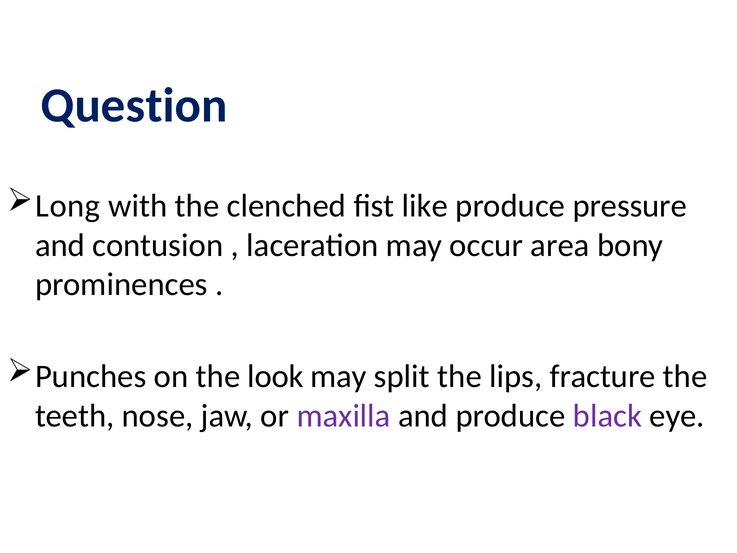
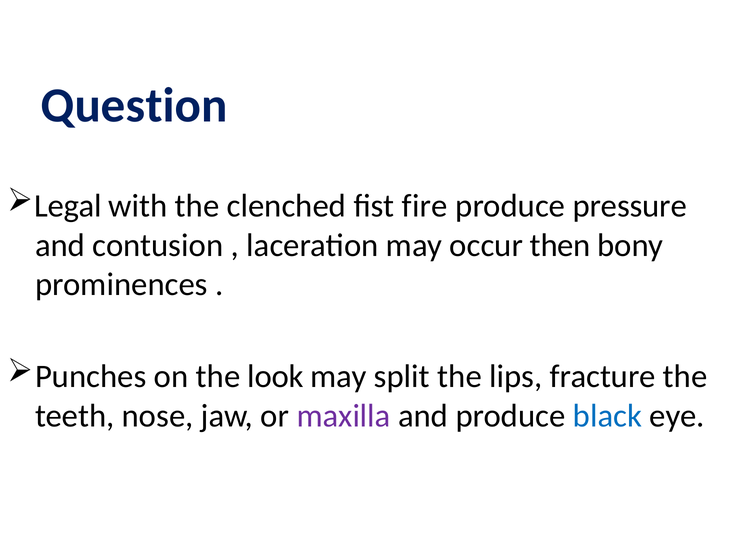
Long: Long -> Legal
like: like -> fire
area: area -> then
black colour: purple -> blue
